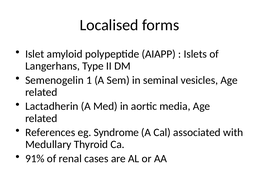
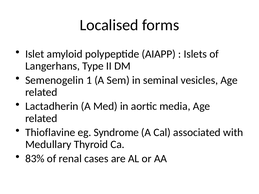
References: References -> Thioflavine
91%: 91% -> 83%
